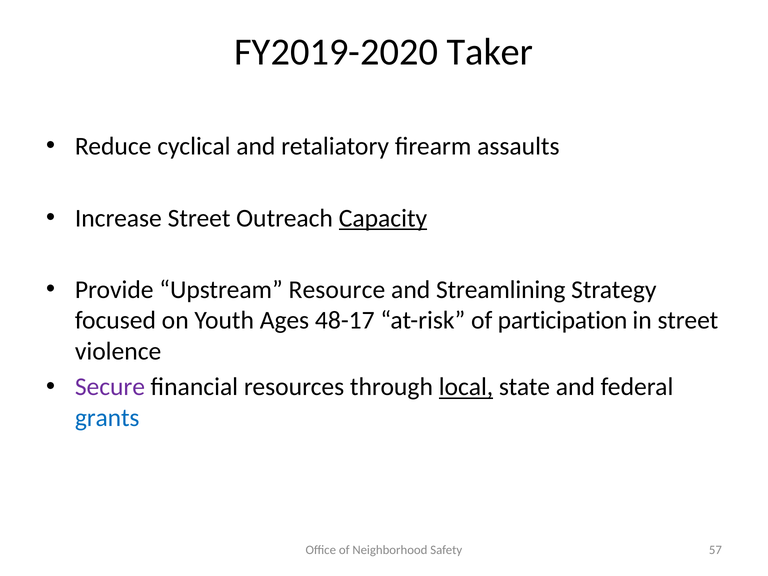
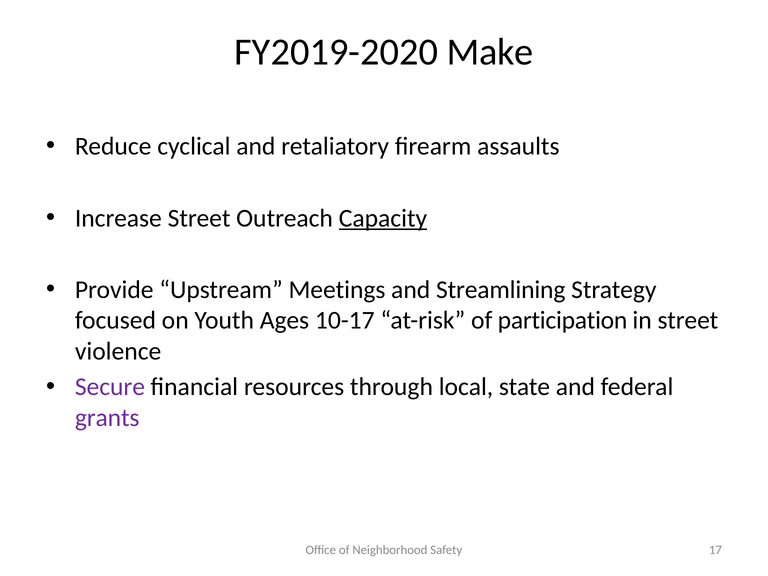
Taker: Taker -> Make
Resource: Resource -> Meetings
48-17: 48-17 -> 10-17
local underline: present -> none
grants colour: blue -> purple
57: 57 -> 17
